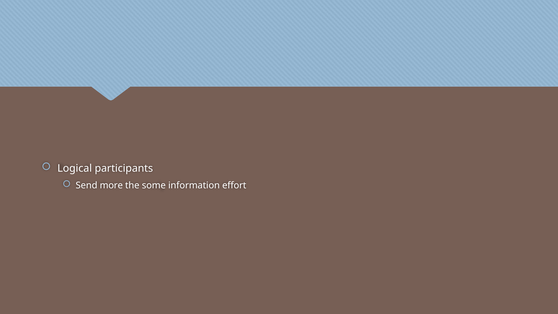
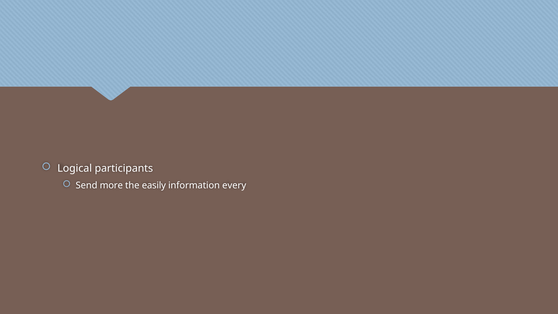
some: some -> easily
effort: effort -> every
